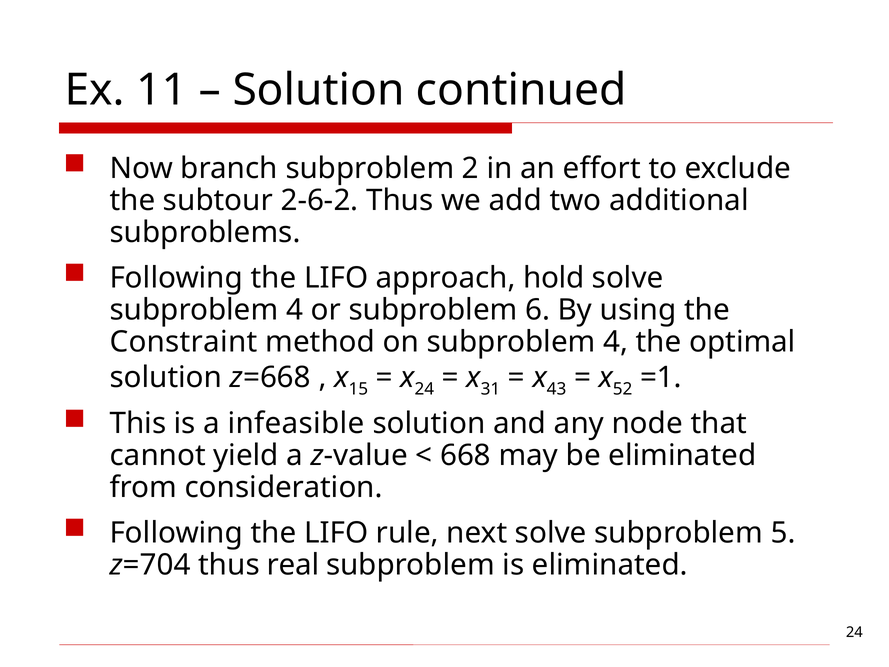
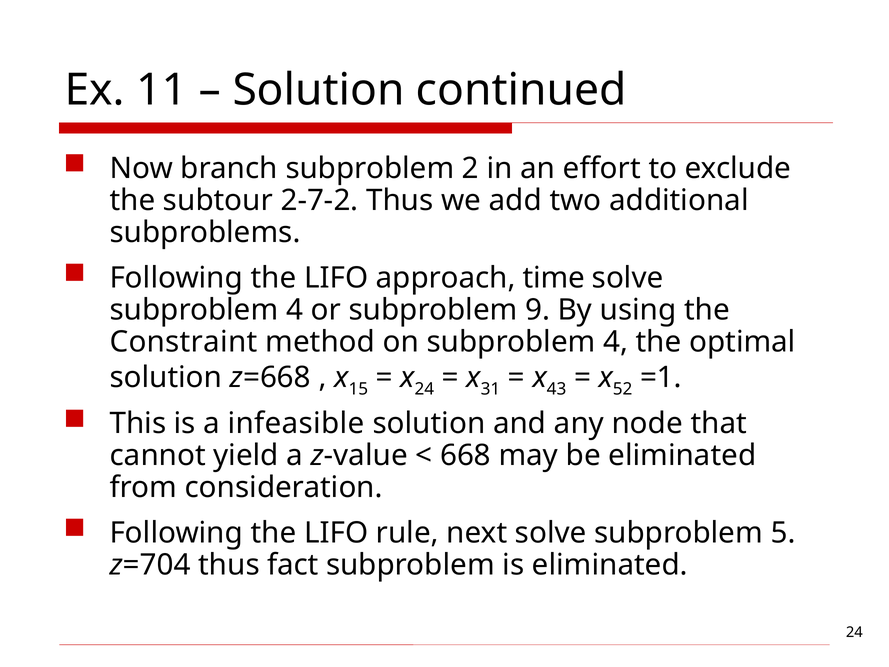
2-6-2: 2-6-2 -> 2-7-2
hold: hold -> time
6: 6 -> 9
real: real -> fact
